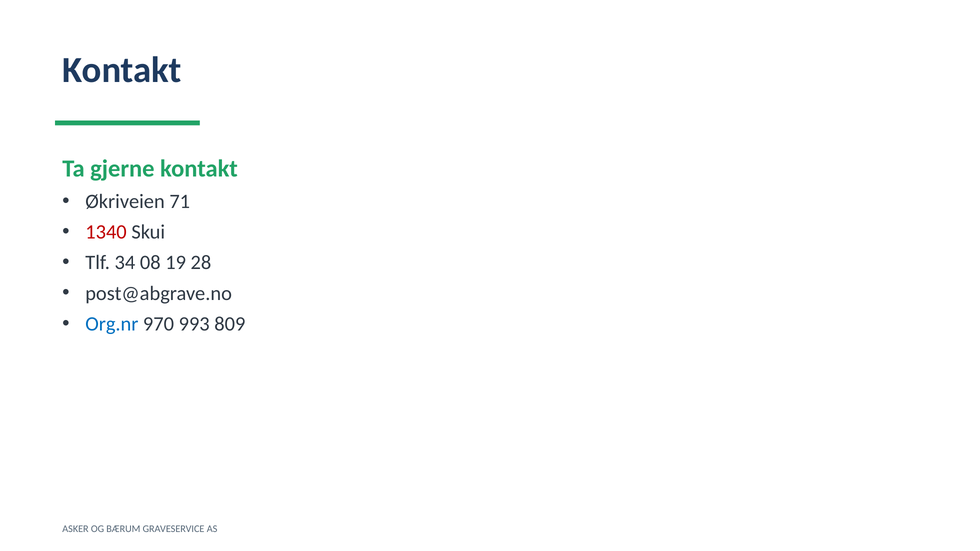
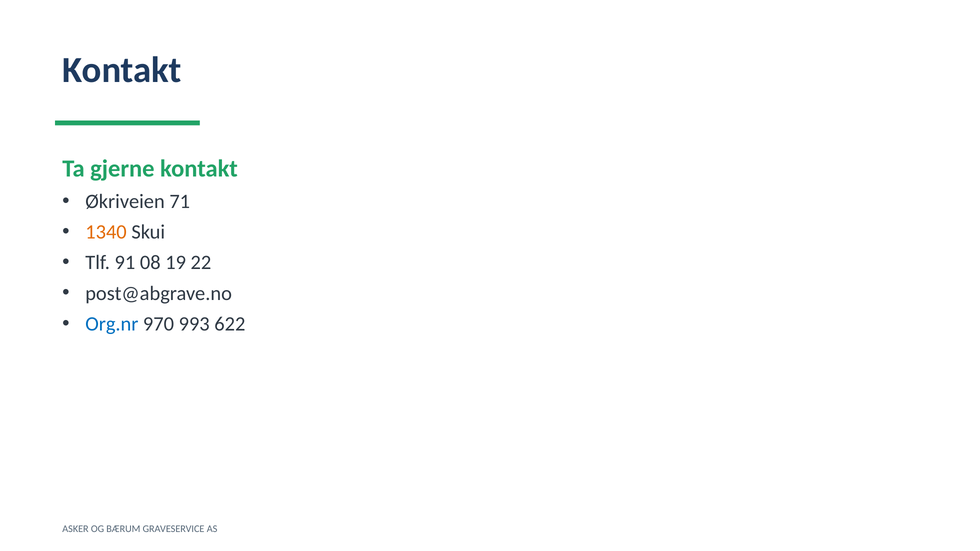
1340 colour: red -> orange
34: 34 -> 91
28: 28 -> 22
809: 809 -> 622
